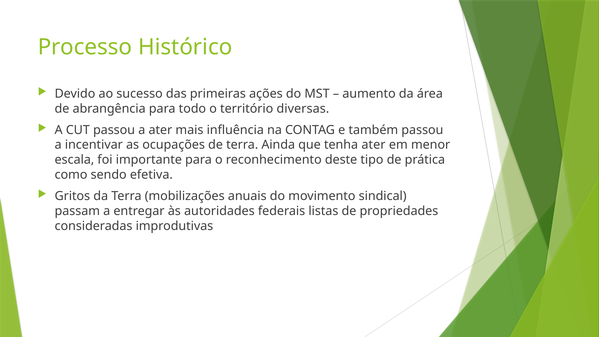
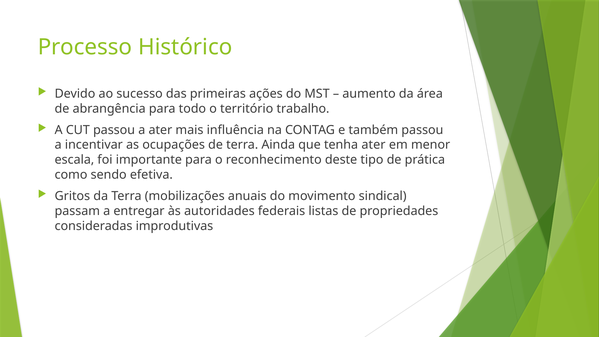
diversas: diversas -> trabalho
